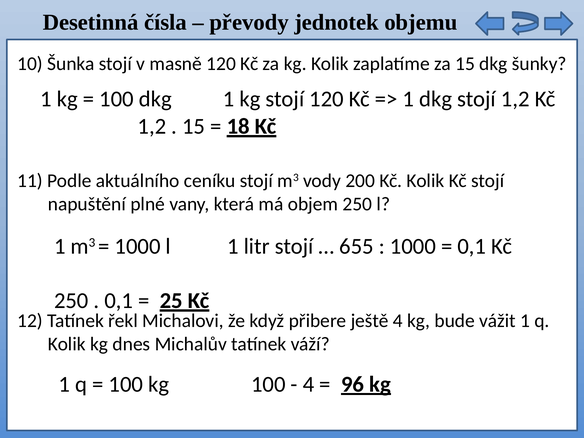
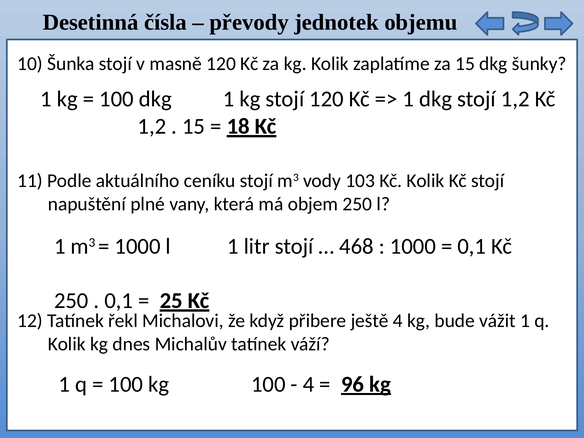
200: 200 -> 103
655: 655 -> 468
